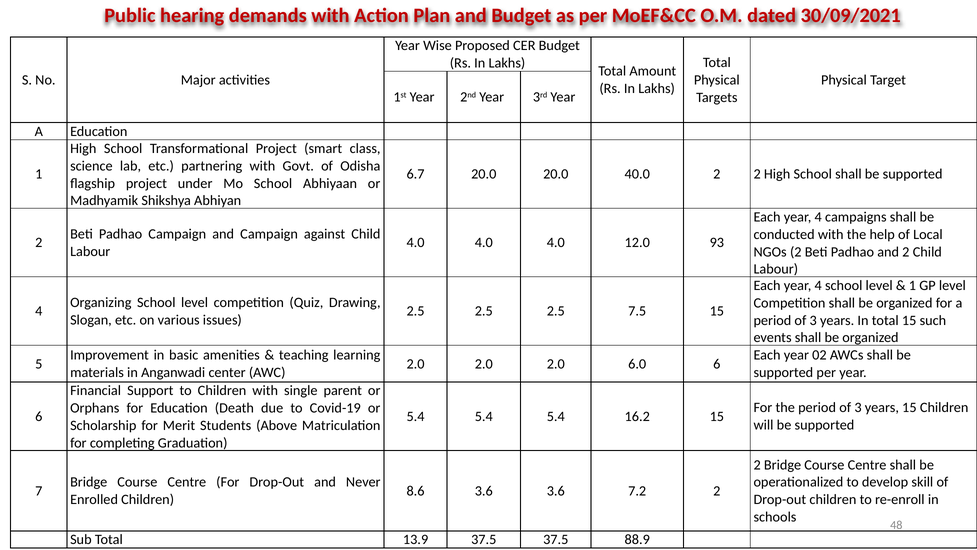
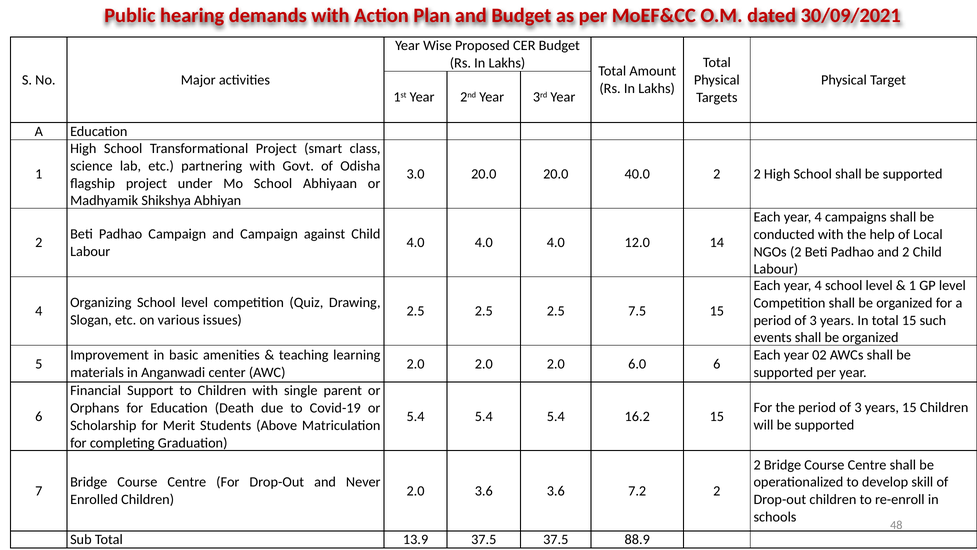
6.7: 6.7 -> 3.0
93: 93 -> 14
8.6 at (416, 490): 8.6 -> 2.0
